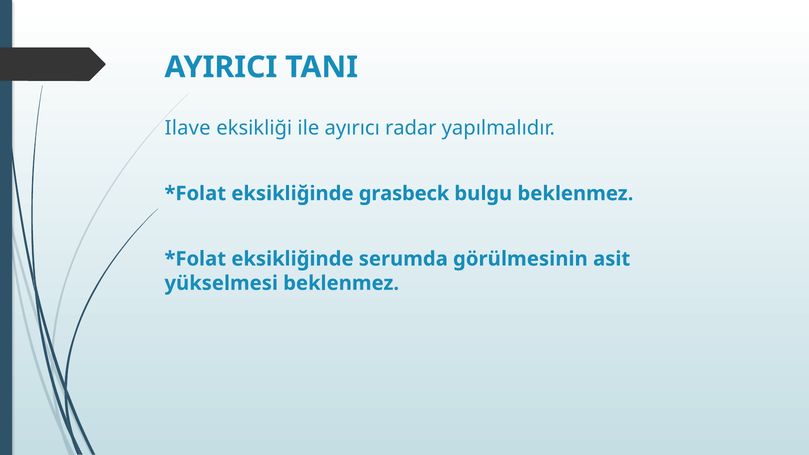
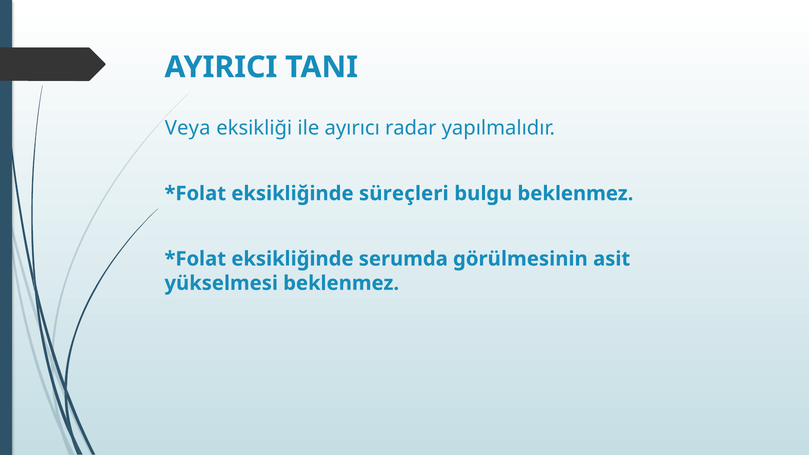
Ilave: Ilave -> Veya
grasbeck: grasbeck -> süreçleri
